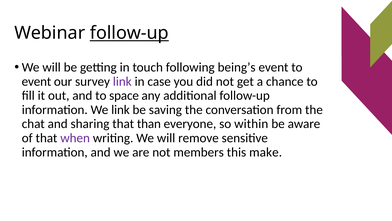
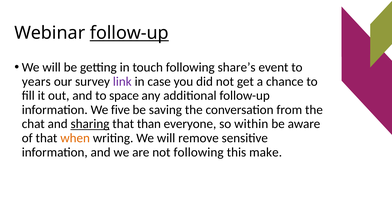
being’s: being’s -> share’s
event at (36, 81): event -> years
We link: link -> five
sharing underline: none -> present
when colour: purple -> orange
not members: members -> following
